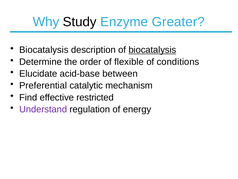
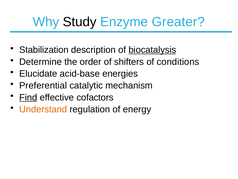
Biocatalysis at (44, 50): Biocatalysis -> Stabilization
flexible: flexible -> shifters
between: between -> energies
Find underline: none -> present
restricted: restricted -> cofactors
Understand colour: purple -> orange
